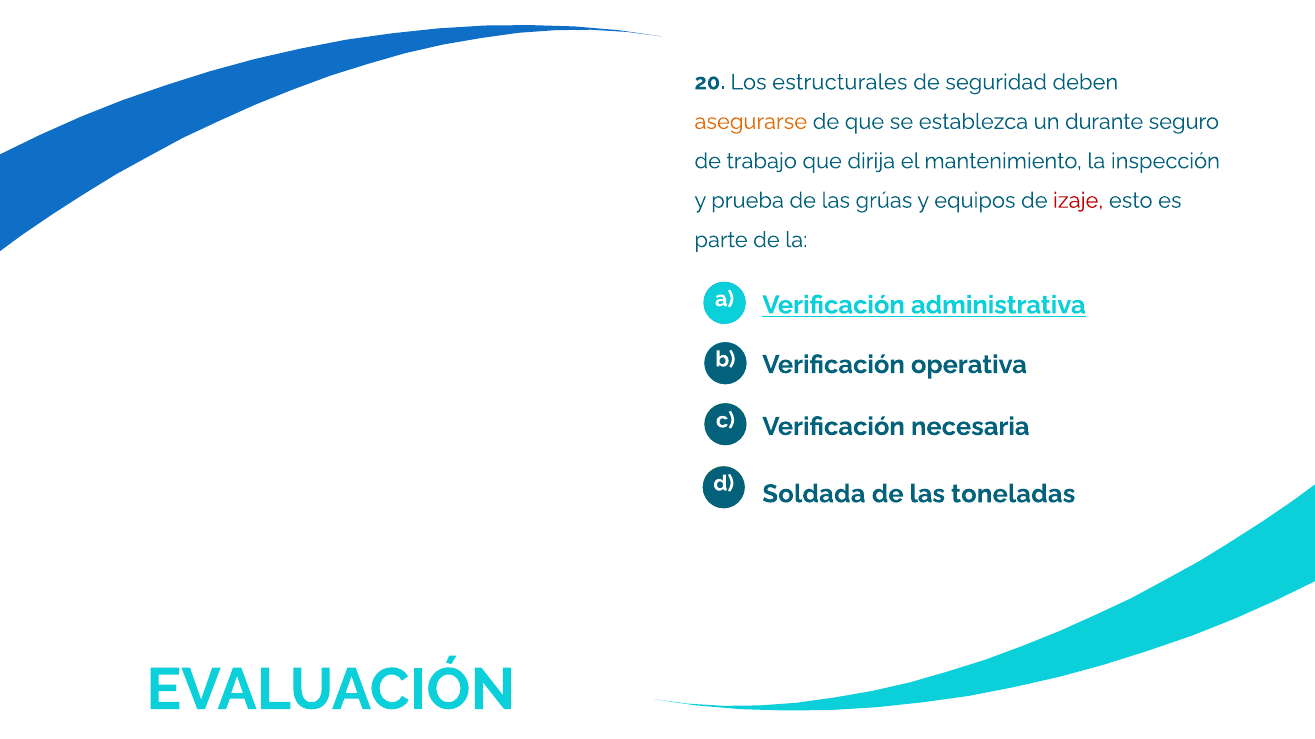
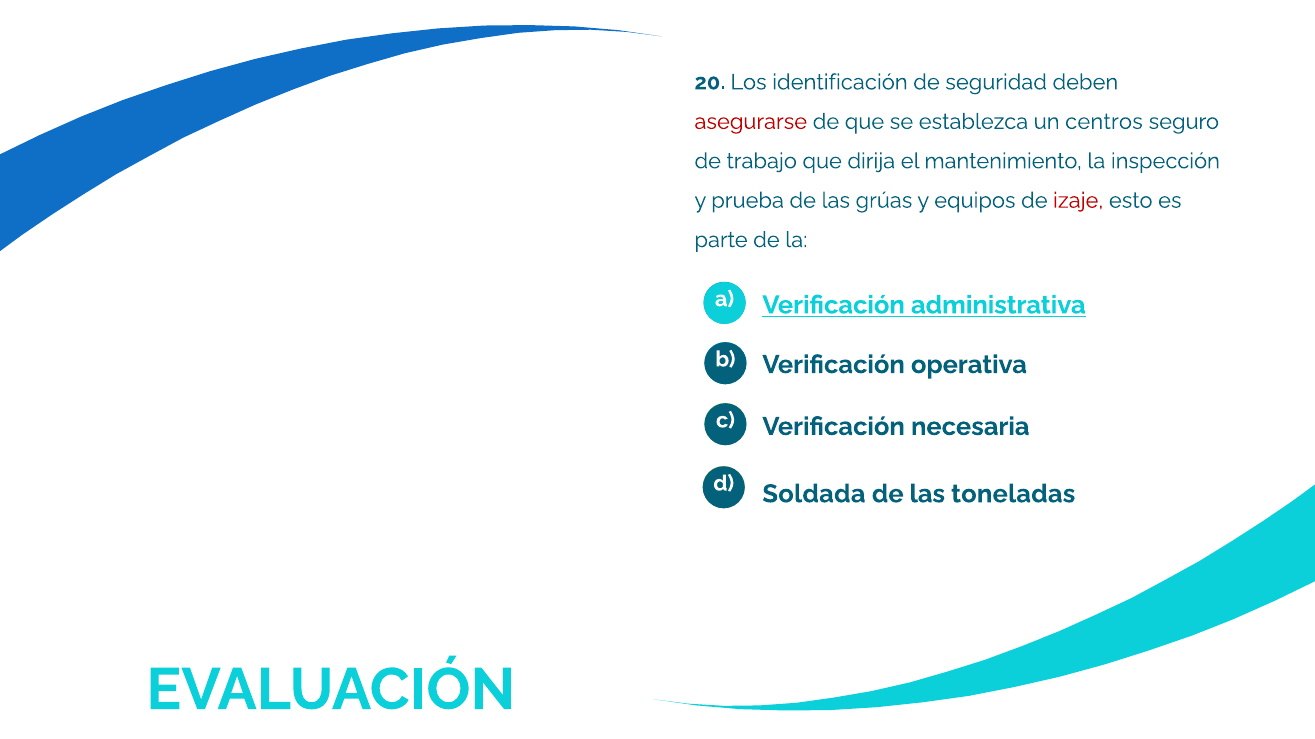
estructurales: estructurales -> identificación
asegurarse colour: orange -> red
durante: durante -> centros
